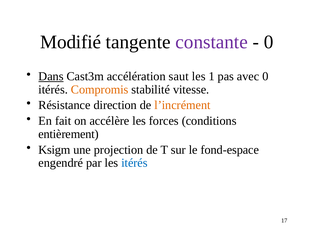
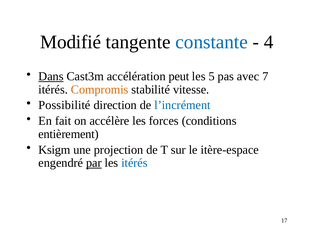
constante colour: purple -> blue
0 at (269, 42): 0 -> 4
saut: saut -> peut
1: 1 -> 5
avec 0: 0 -> 7
Résistance: Résistance -> Possibilité
l’incrément colour: orange -> blue
fond-espace: fond-espace -> itère-espace
par underline: none -> present
